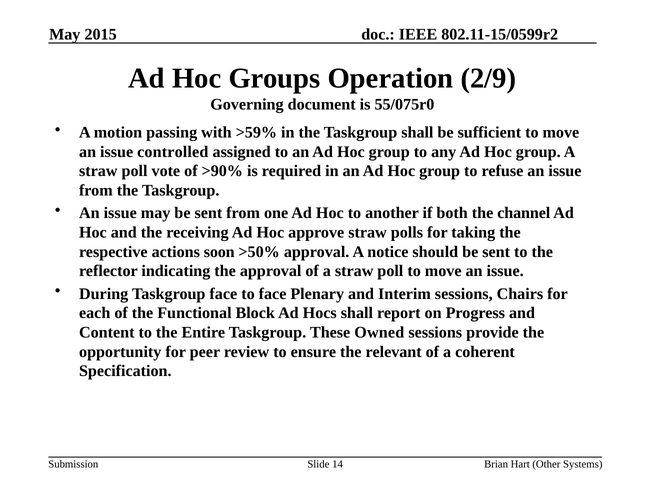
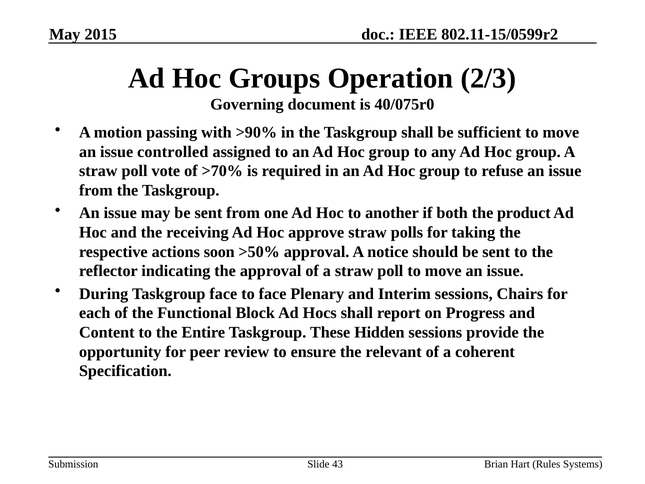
2/9: 2/9 -> 2/3
55/075r0: 55/075r0 -> 40/075r0
>59%: >59% -> >90%
>90%: >90% -> >70%
channel: channel -> product
Owned: Owned -> Hidden
14: 14 -> 43
Other: Other -> Rules
